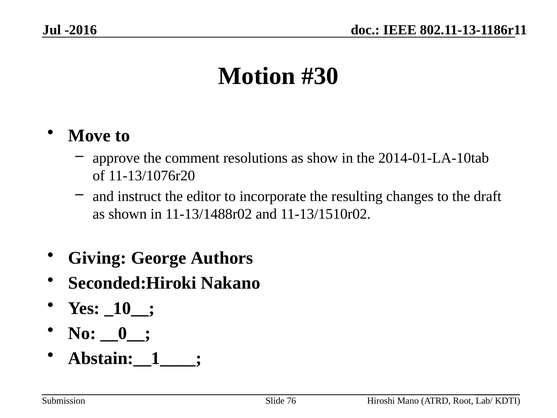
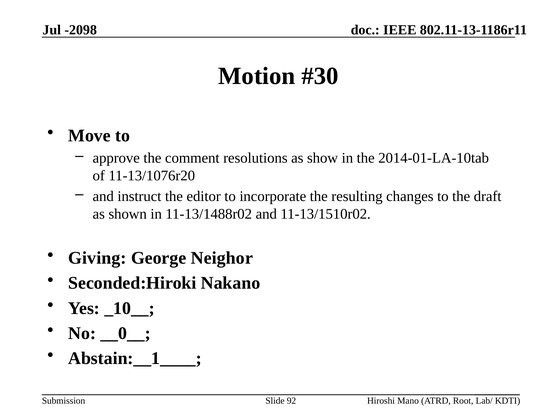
-2016: -2016 -> -2098
Authors: Authors -> Neighor
76: 76 -> 92
